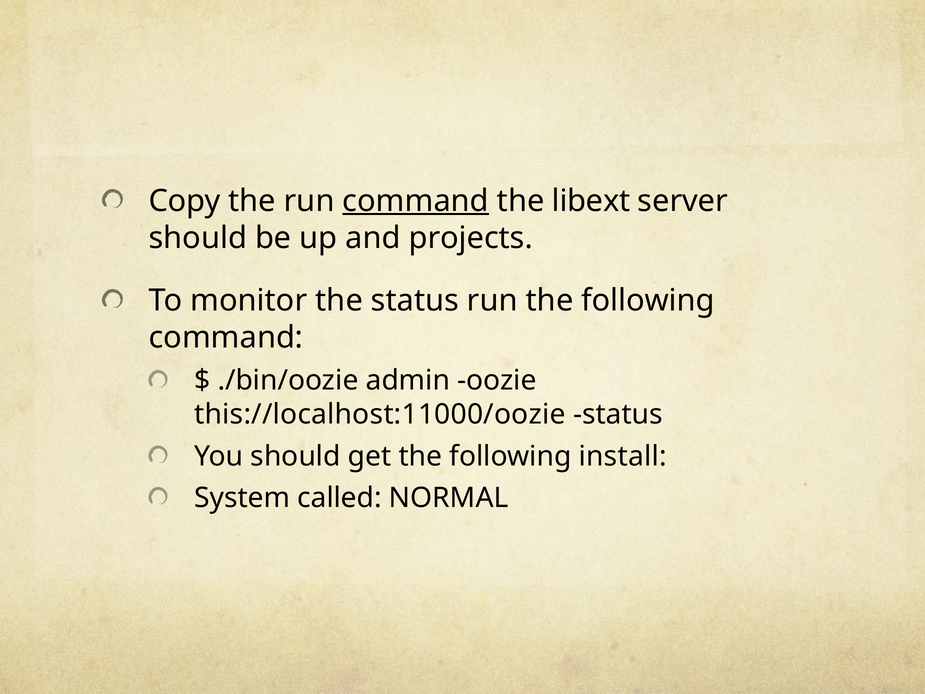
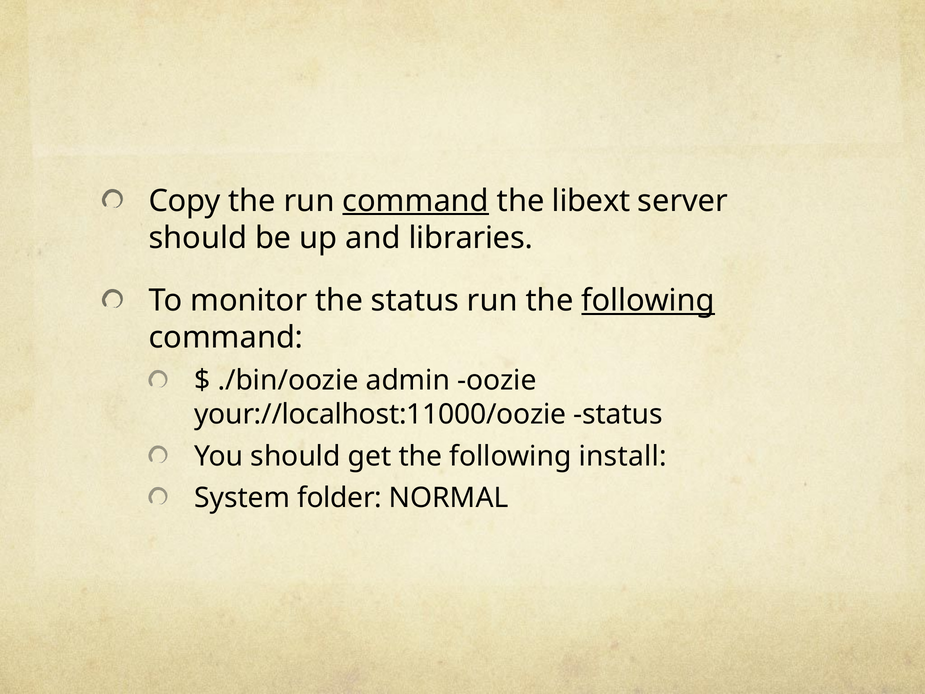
projects: projects -> libraries
following at (648, 301) underline: none -> present
this://localhost:11000/oozie: this://localhost:11000/oozie -> your://localhost:11000/oozie
called: called -> folder
